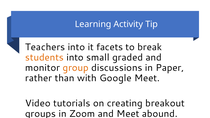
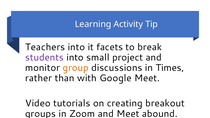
students colour: orange -> purple
graded: graded -> project
Paper: Paper -> Times
